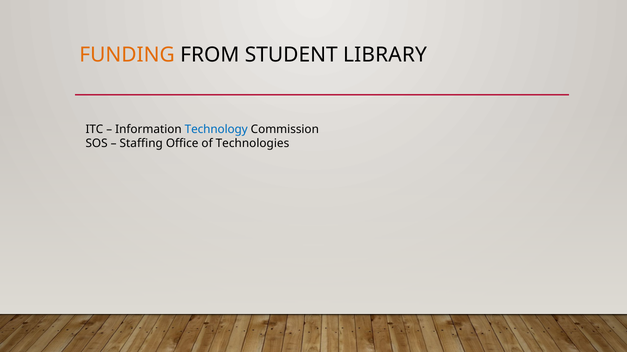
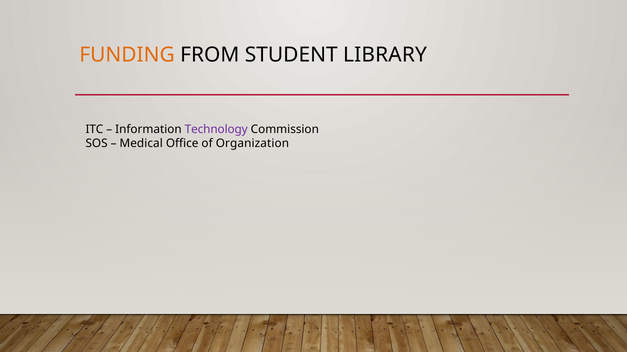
Technology colour: blue -> purple
Staffing: Staffing -> Medical
Technologies: Technologies -> Organization
